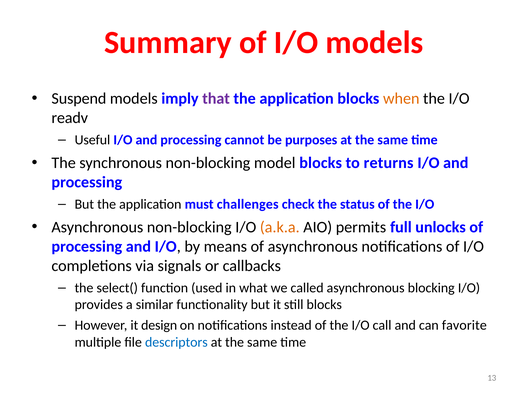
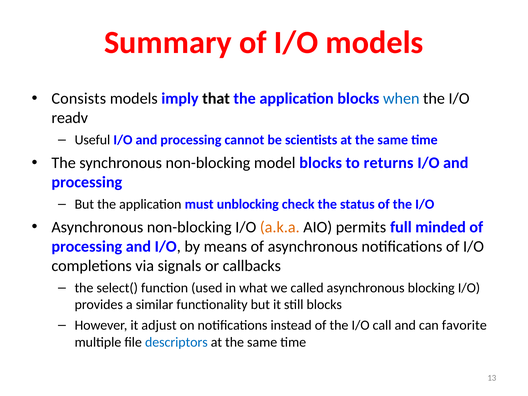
Suspend: Suspend -> Consists
that colour: purple -> black
when colour: orange -> blue
purposes: purposes -> scientists
challenges: challenges -> unblocking
unlocks: unlocks -> minded
design: design -> adjust
